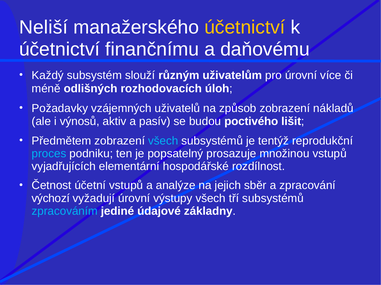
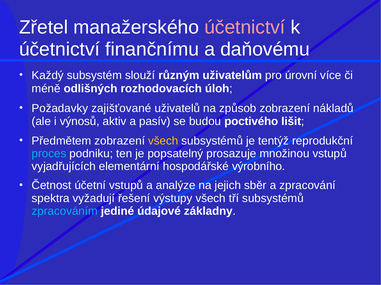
Neliší: Neliší -> Zřetel
účetnictví at (245, 27) colour: yellow -> pink
vzájemných: vzájemných -> zajišťované
všech at (163, 141) colour: light blue -> yellow
rozdílnost: rozdílnost -> výrobního
výchozí: výchozí -> spektra
vyžadují úrovní: úrovní -> řešení
